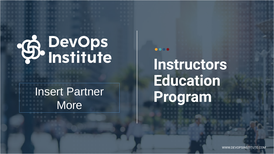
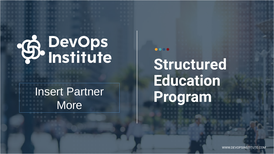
Instructors: Instructors -> Structured
